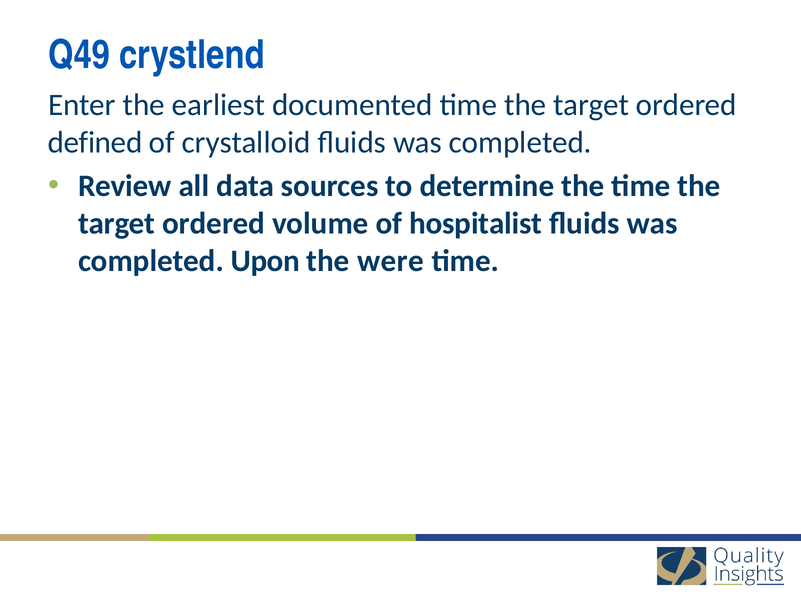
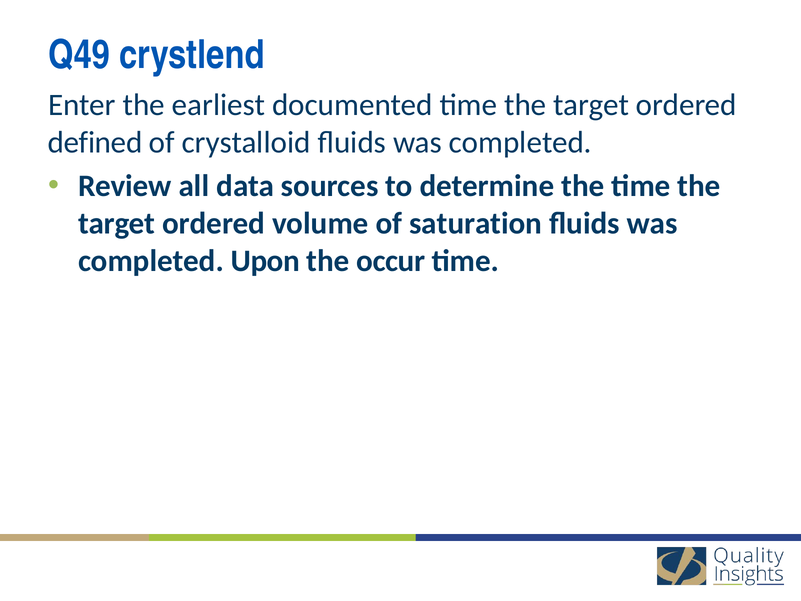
hospitalist: hospitalist -> saturation
were: were -> occur
